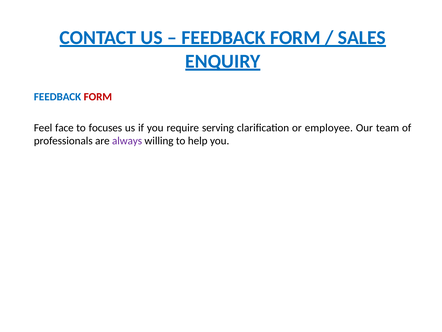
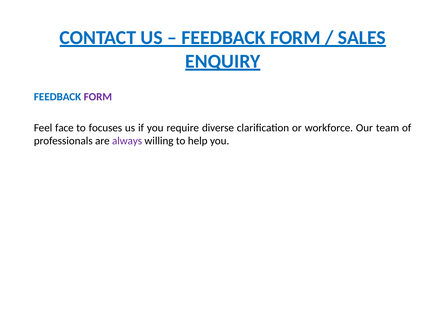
FORM at (98, 97) colour: red -> purple
serving: serving -> diverse
employee: employee -> workforce
